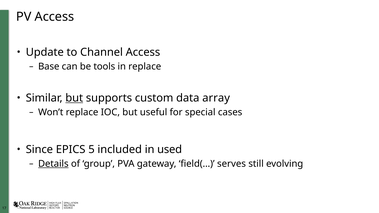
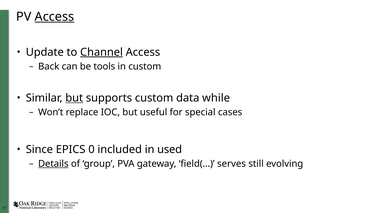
Access at (54, 17) underline: none -> present
Channel underline: none -> present
Base: Base -> Back
in replace: replace -> custom
array: array -> while
5: 5 -> 0
